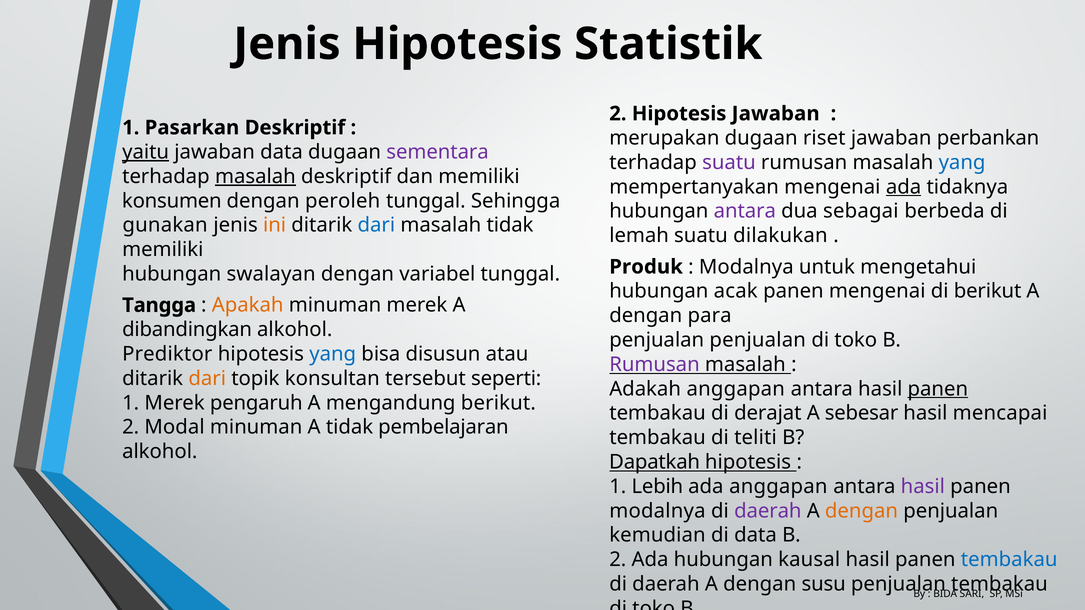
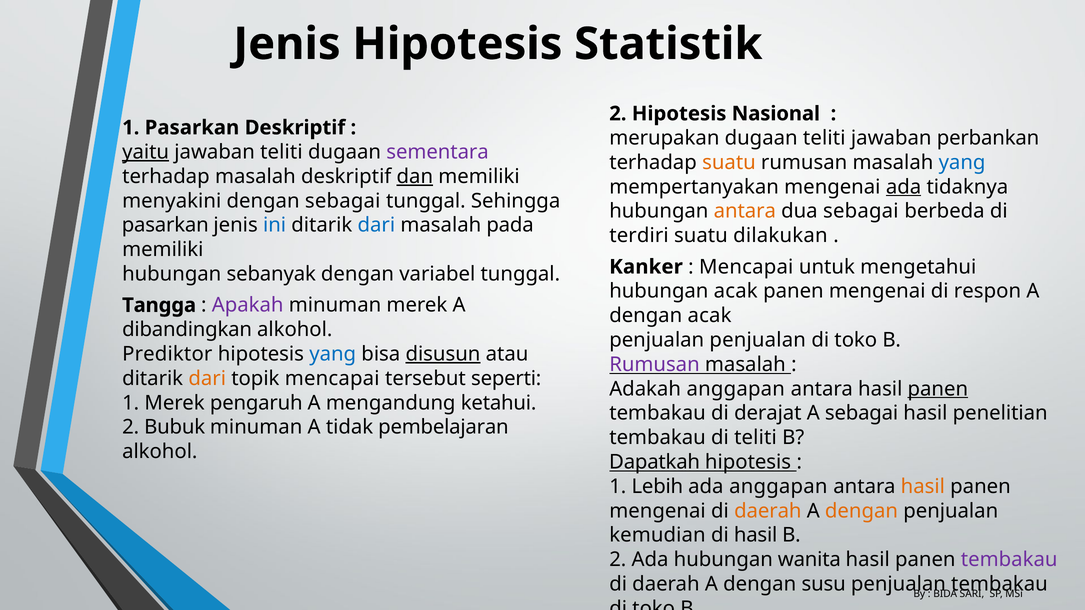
Hipotesis Jawaban: Jawaban -> Nasional
dugaan riset: riset -> teliti
jawaban data: data -> teliti
suatu at (729, 163) colour: purple -> orange
masalah at (255, 177) underline: present -> none
dan underline: none -> present
konsumen: konsumen -> menyakini
dengan peroleh: peroleh -> sebagai
antara at (745, 211) colour: purple -> orange
gunakan at (165, 225): gunakan -> pasarkan
ini colour: orange -> blue
masalah tidak: tidak -> pada
lemah: lemah -> terdiri
Produk: Produk -> Kanker
Modalnya at (746, 267): Modalnya -> Mencapai
swalayan: swalayan -> sebanyak
di berikut: berikut -> respon
Apakah colour: orange -> purple
dengan para: para -> acak
disusun underline: none -> present
topik konsultan: konsultan -> mencapai
mengandung berikut: berikut -> ketahui
A sebesar: sebesar -> sebagai
mencapai: mencapai -> penelitian
Modal: Modal -> Bubuk
hasil at (923, 487) colour: purple -> orange
modalnya at (657, 511): modalnya -> mengenai
daerah at (768, 511) colour: purple -> orange
di data: data -> hasil
kausal: kausal -> wanita
tembakau at (1009, 560) colour: blue -> purple
